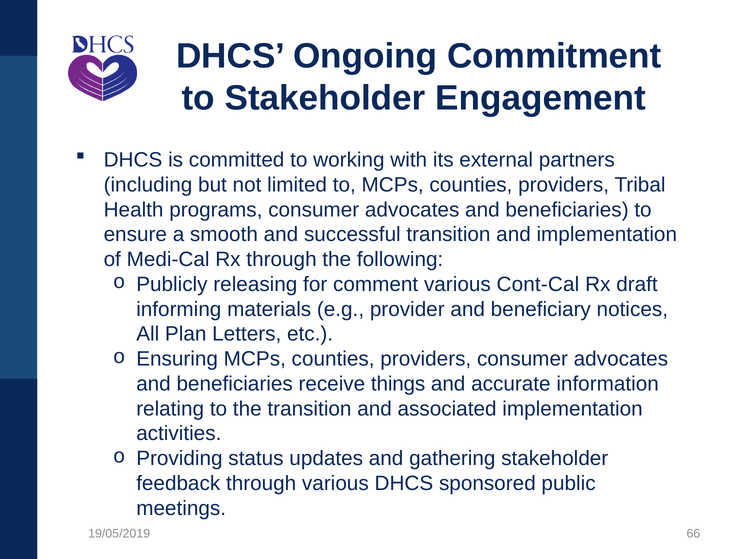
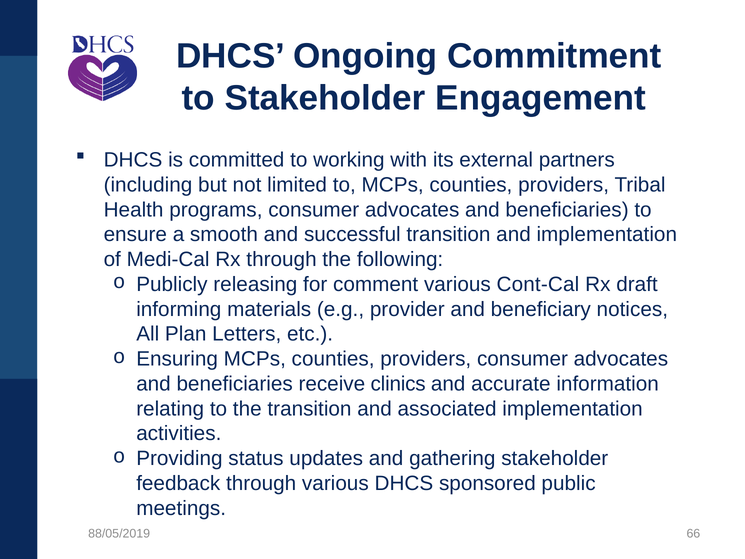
things: things -> clinics
19/05/2019: 19/05/2019 -> 88/05/2019
